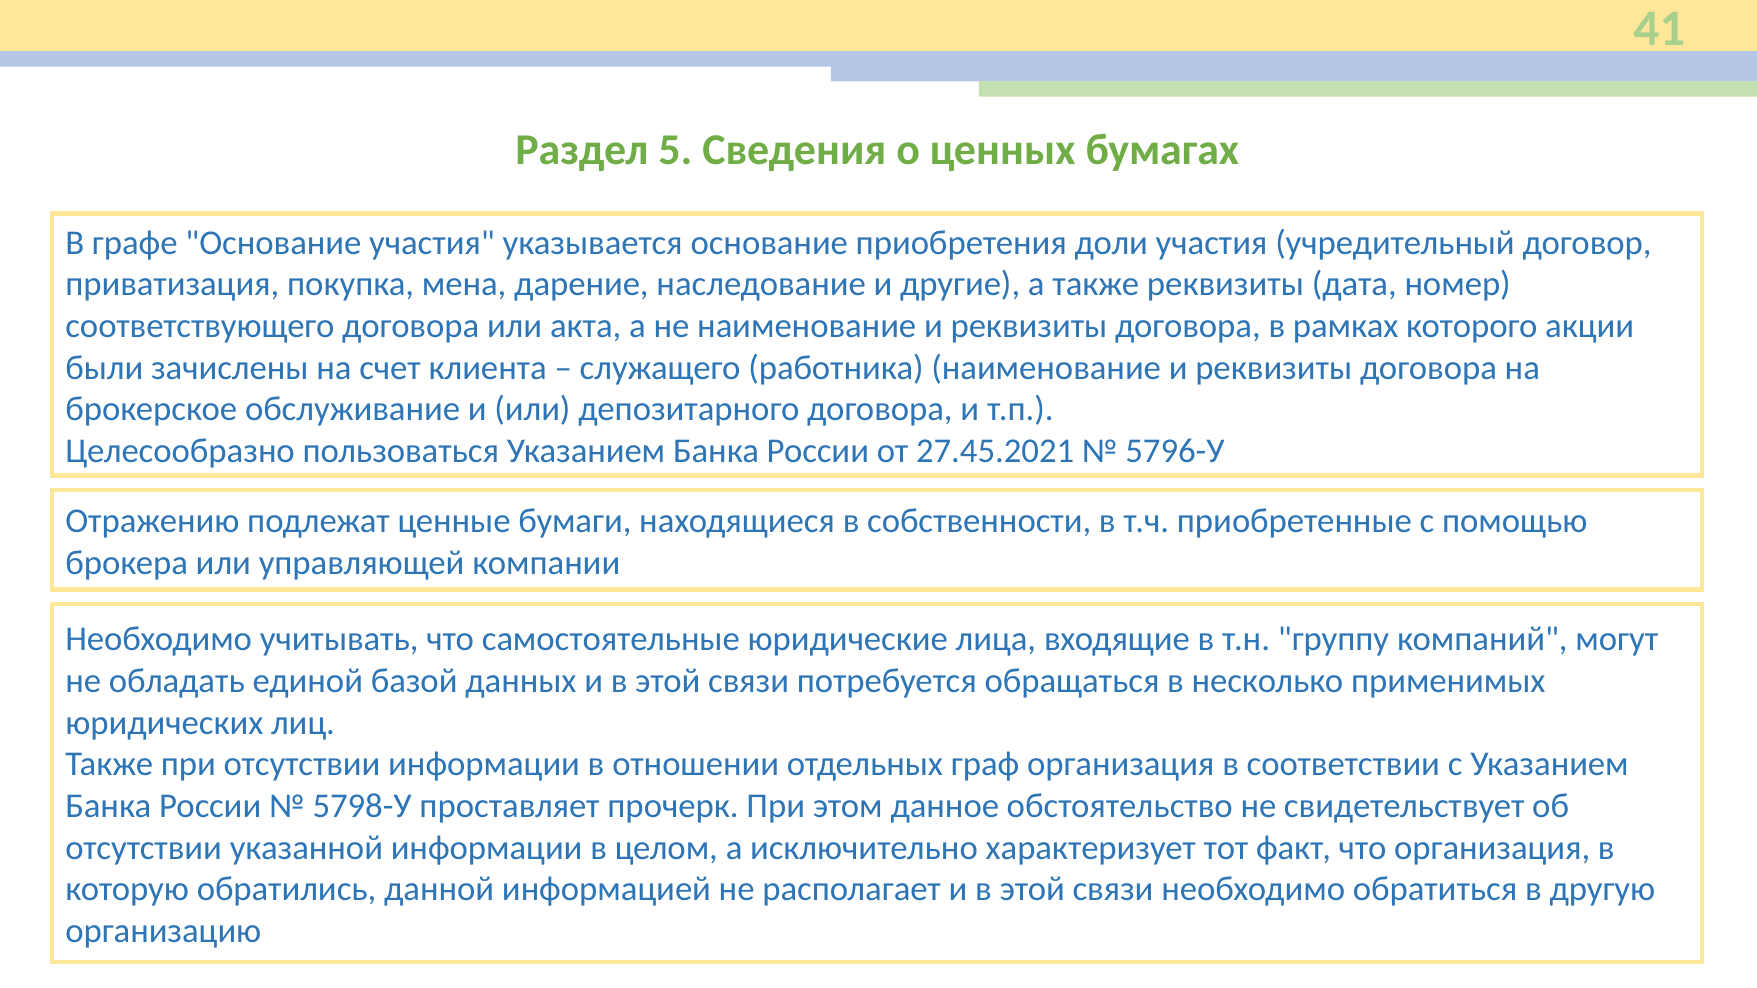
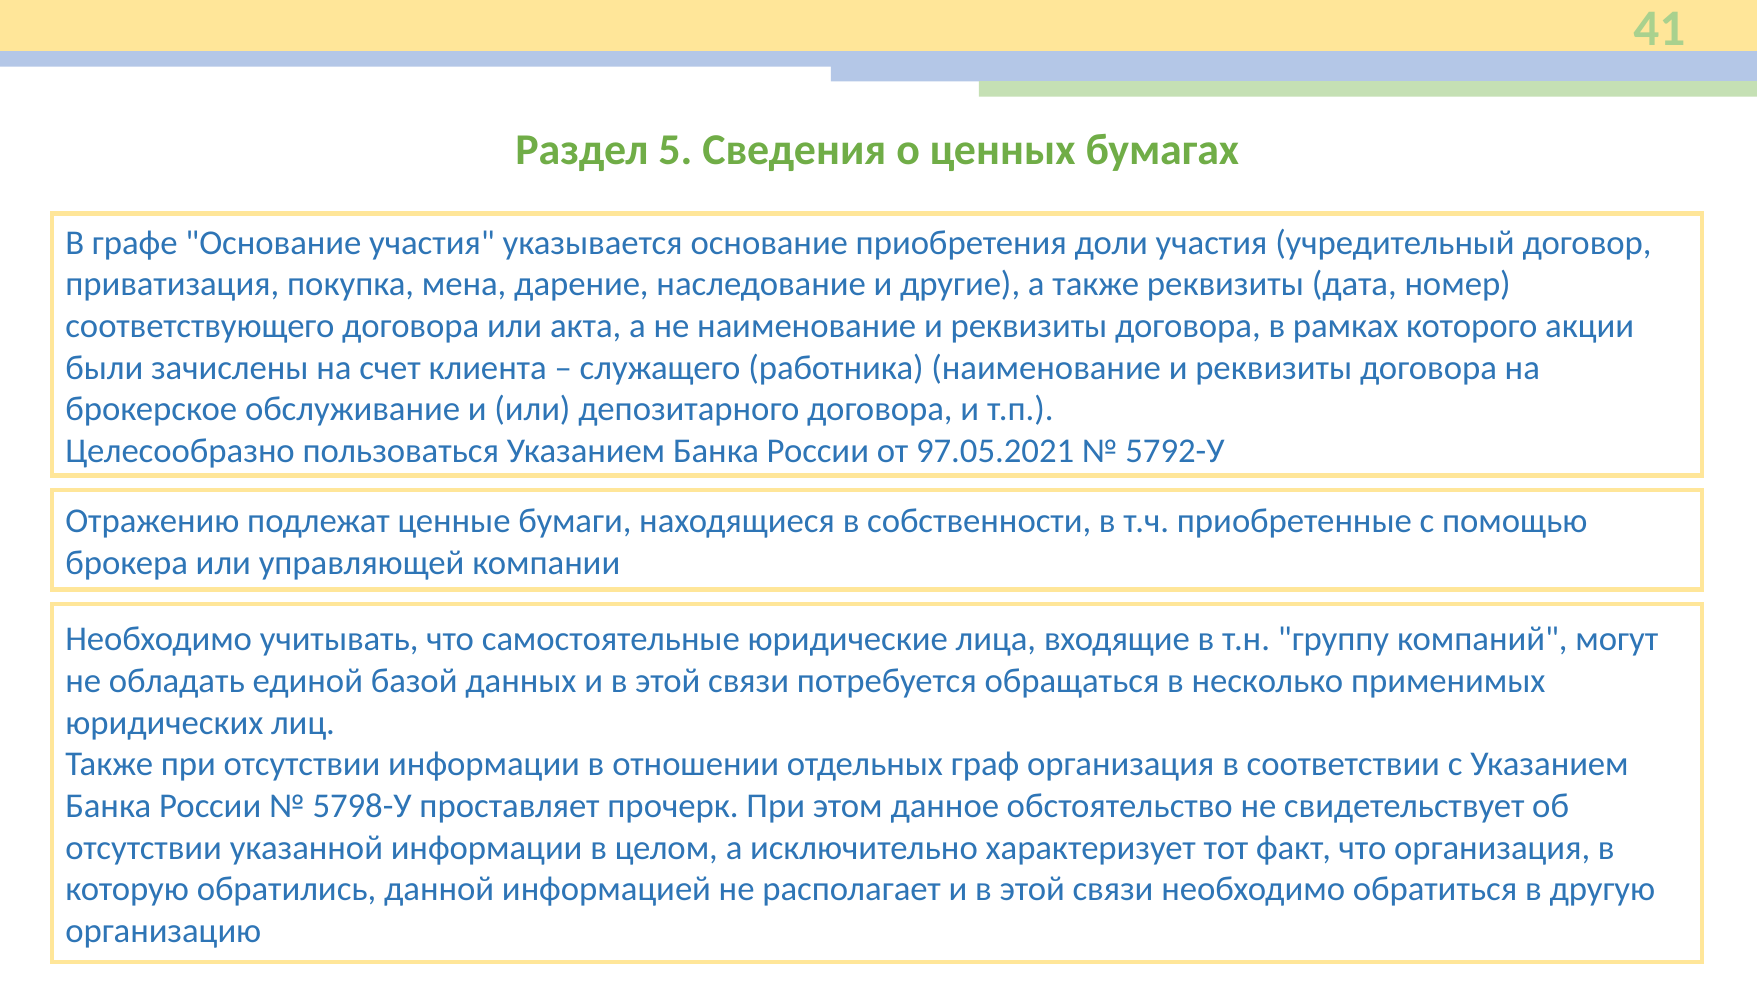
27.45.2021: 27.45.2021 -> 97.05.2021
5796-У: 5796-У -> 5792-У
